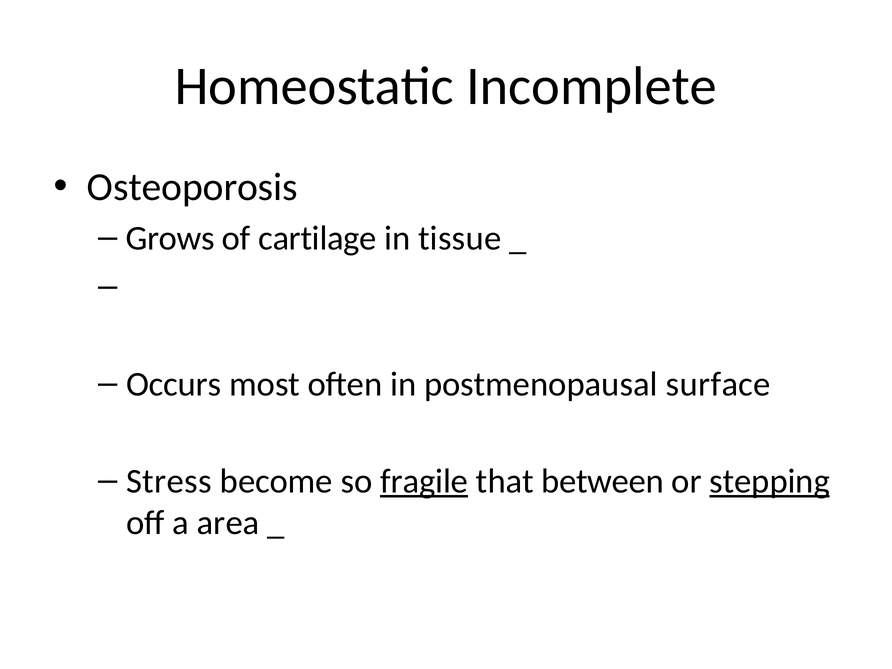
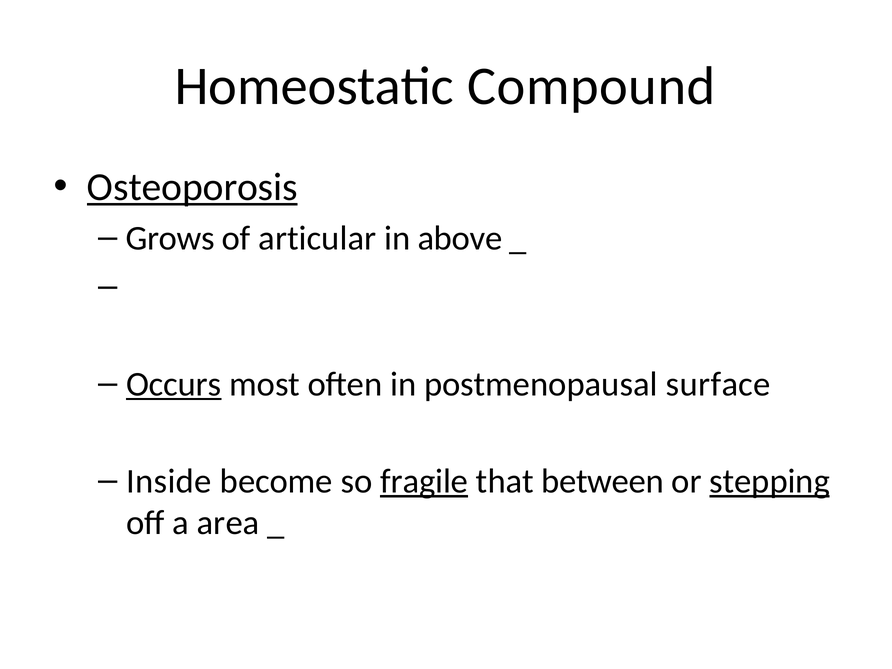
Incomplete: Incomplete -> Compound
Osteoporosis underline: none -> present
cartilage: cartilage -> articular
tissue: tissue -> above
Occurs underline: none -> present
Stress: Stress -> Inside
